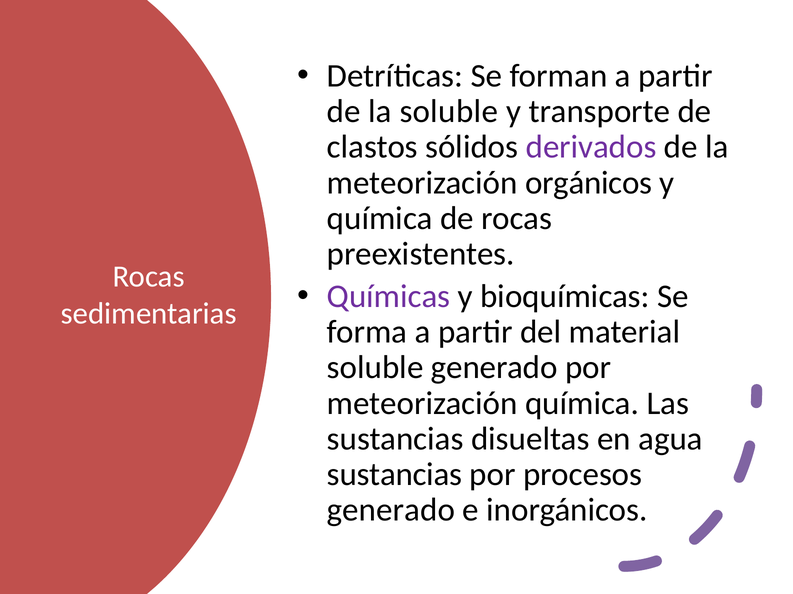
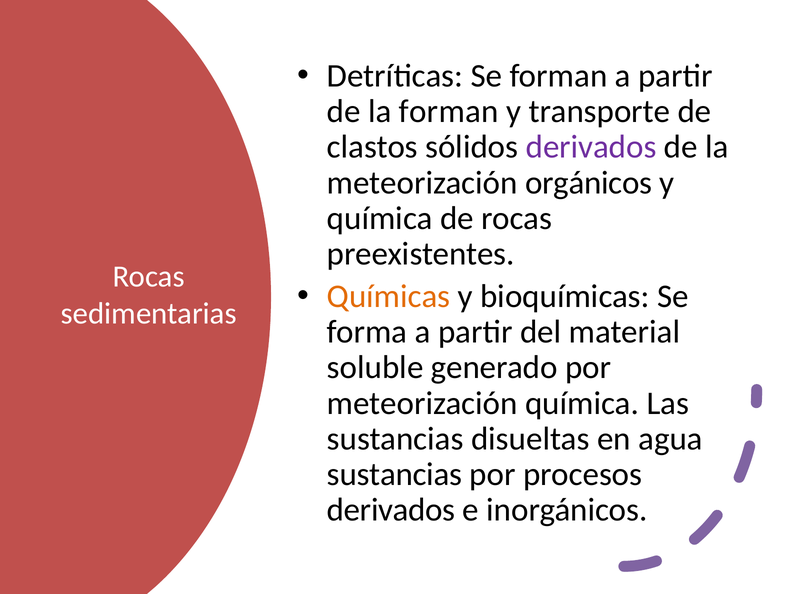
la soluble: soluble -> forman
Químicas colour: purple -> orange
generado at (391, 511): generado -> derivados
